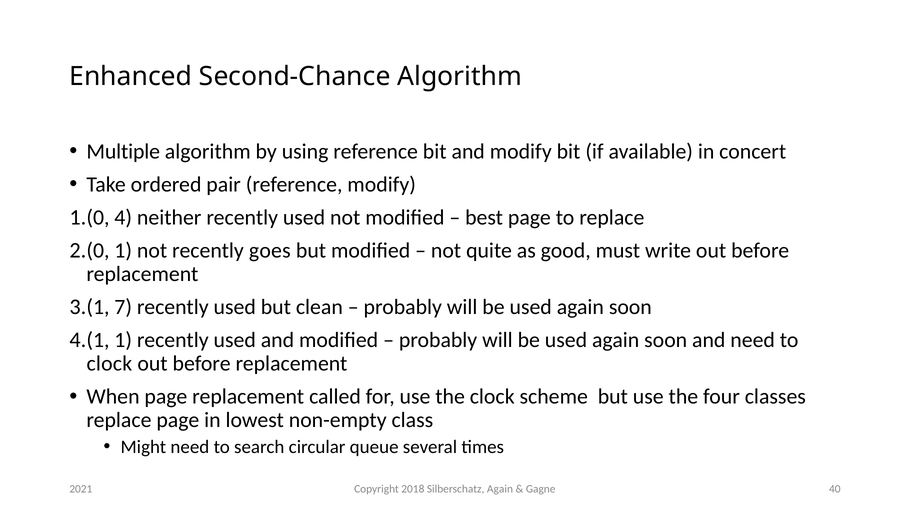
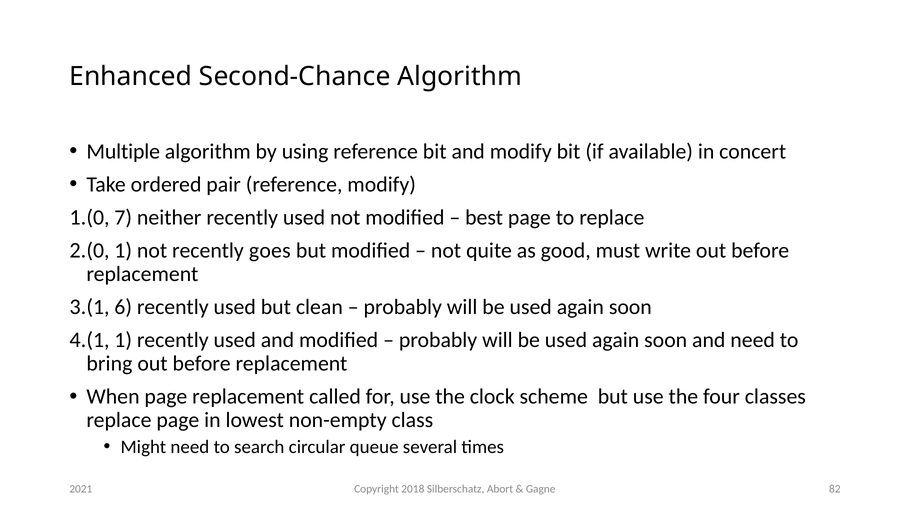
4: 4 -> 7
7: 7 -> 6
clock at (109, 364): clock -> bring
Silberschatz Again: Again -> Abort
40: 40 -> 82
